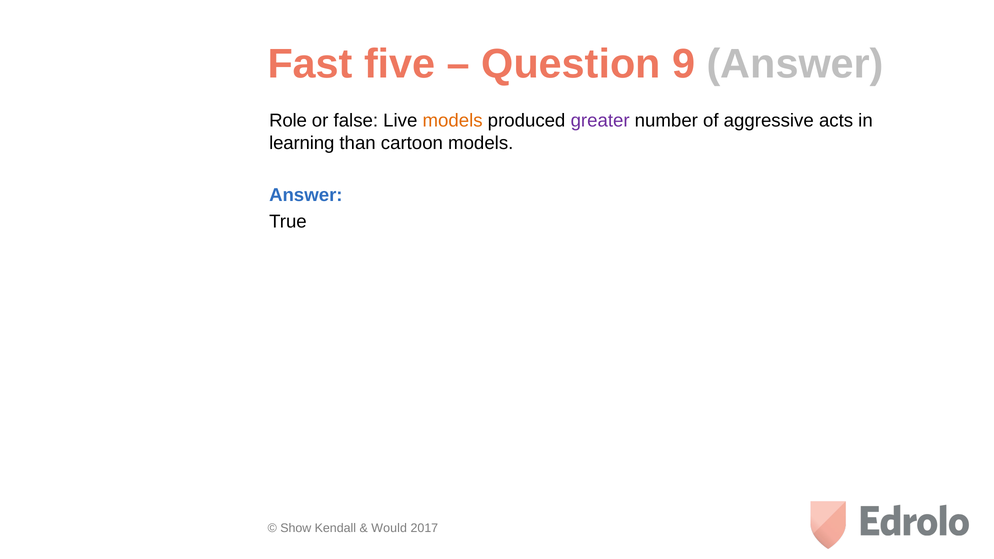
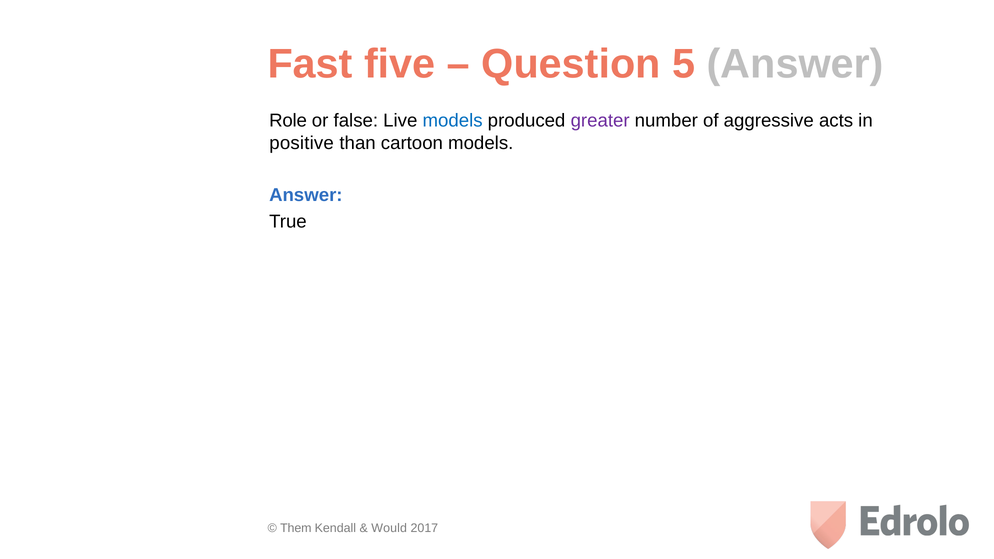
9: 9 -> 5
models at (453, 121) colour: orange -> blue
learning: learning -> positive
Show: Show -> Them
